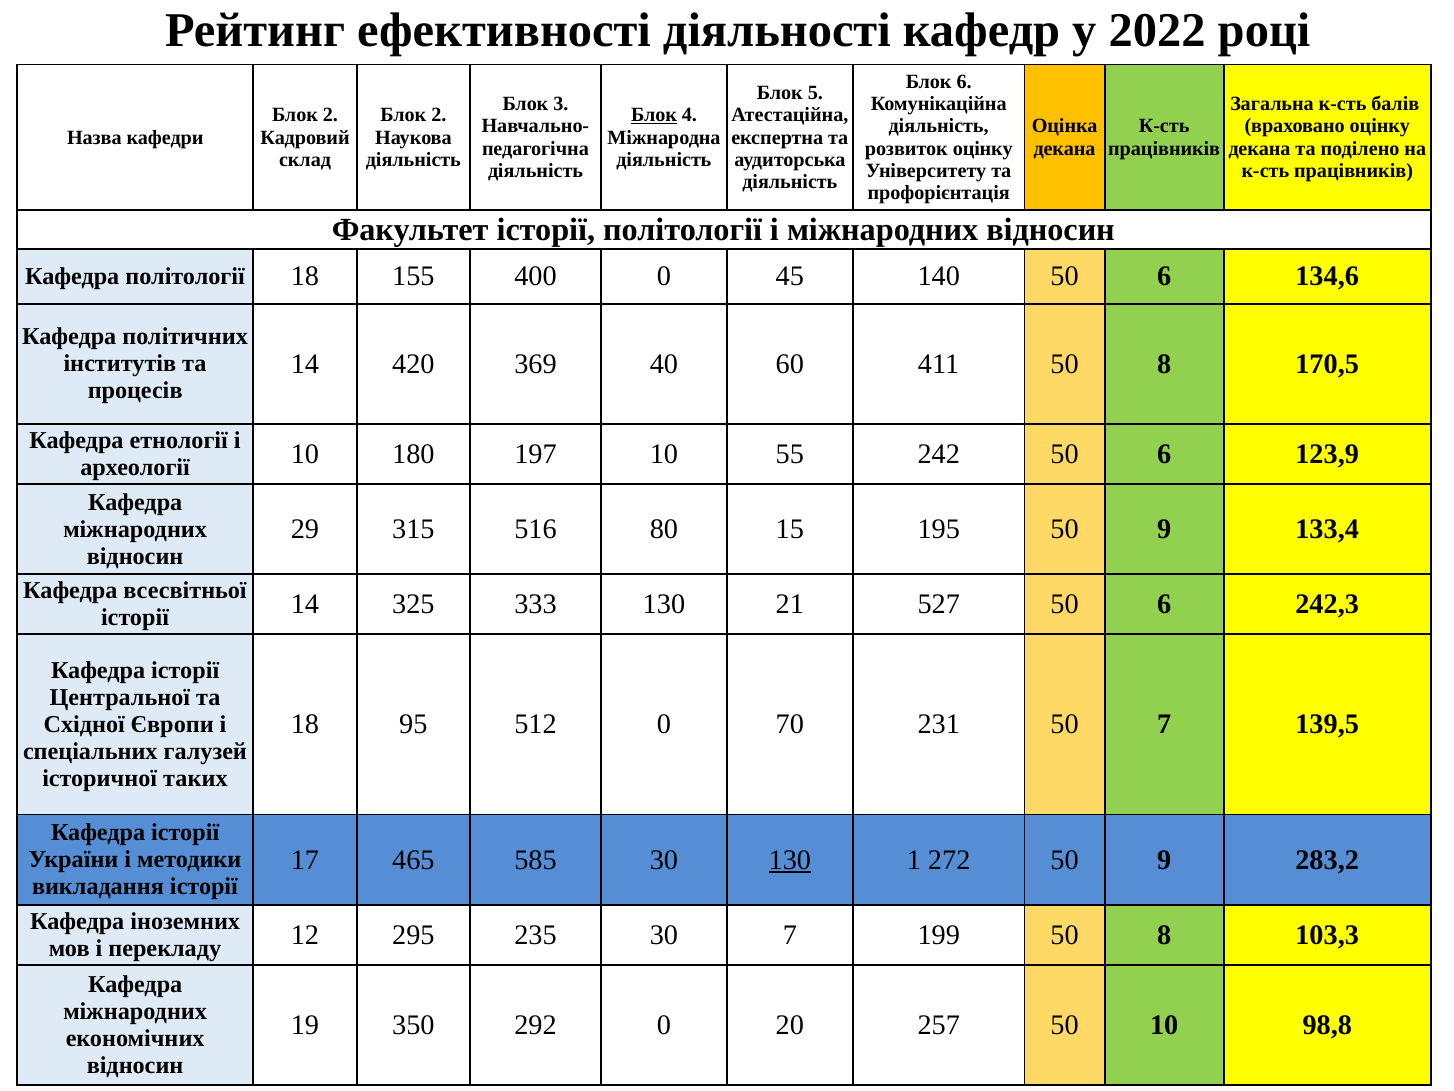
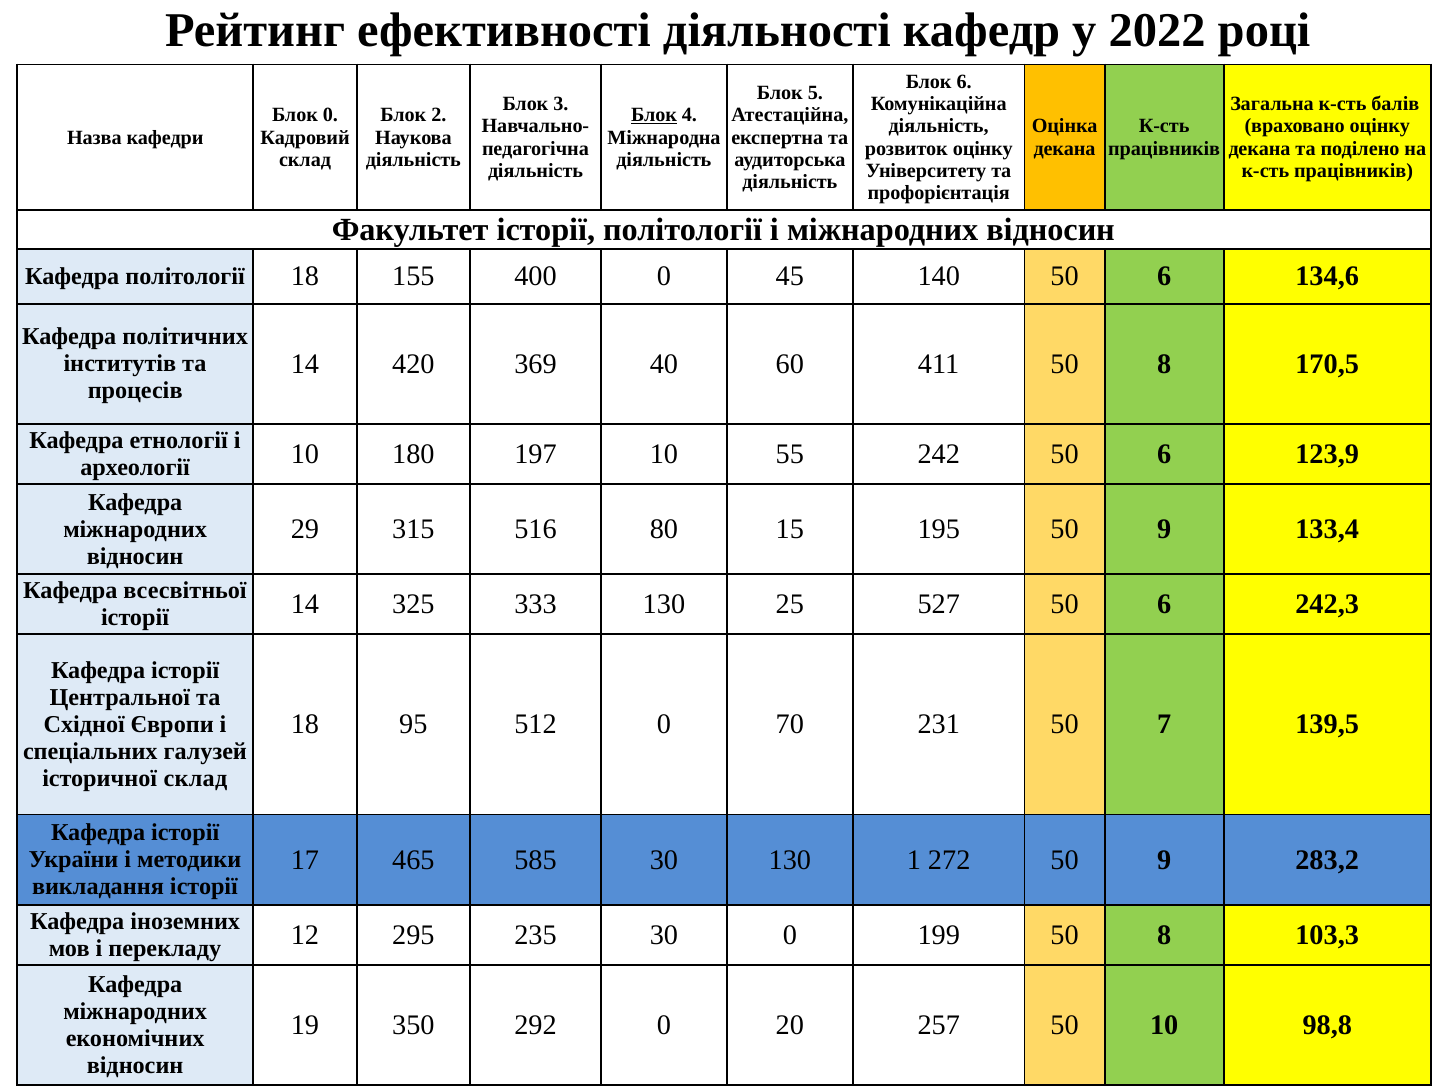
2 at (330, 115): 2 -> 0
21: 21 -> 25
історичної таких: таких -> склад
130 at (790, 859) underline: present -> none
30 7: 7 -> 0
